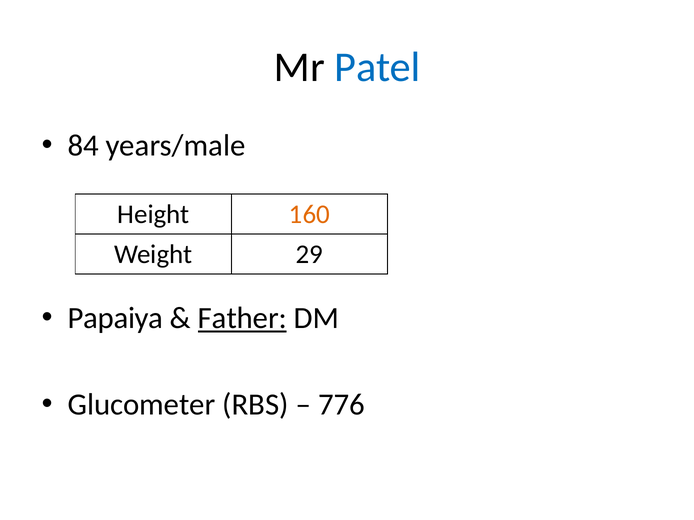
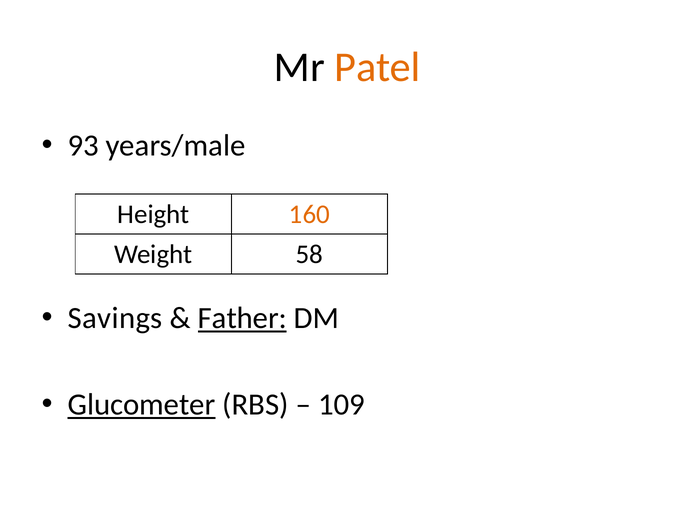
Patel colour: blue -> orange
84: 84 -> 93
29: 29 -> 58
Papaiya: Papaiya -> Savings
Glucometer underline: none -> present
776: 776 -> 109
